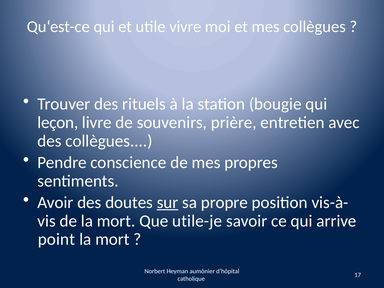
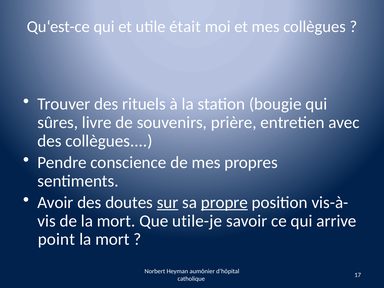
vivre: vivre -> était
leçon: leçon -> sûres
propre underline: none -> present
